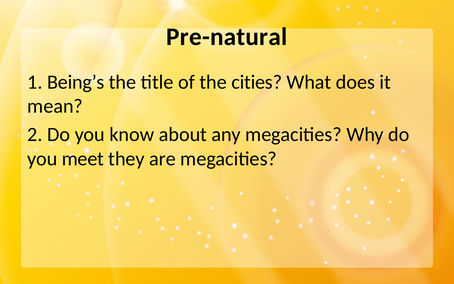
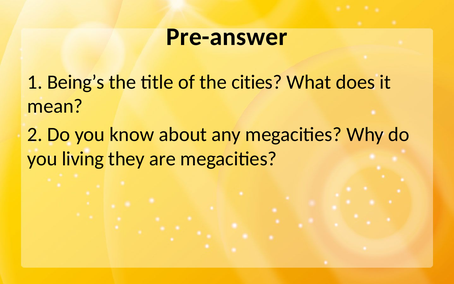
Pre-natural: Pre-natural -> Pre-answer
meet: meet -> living
